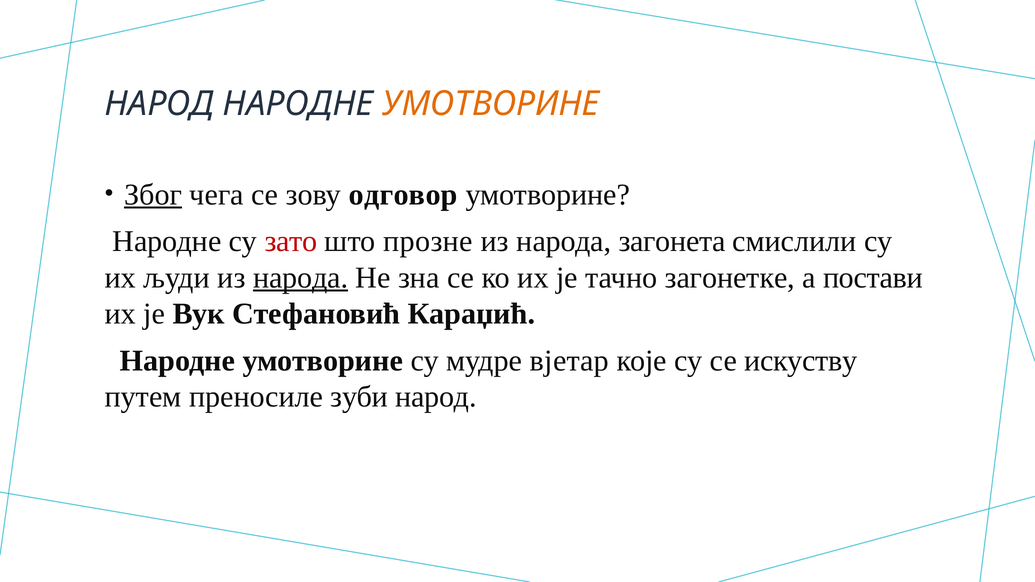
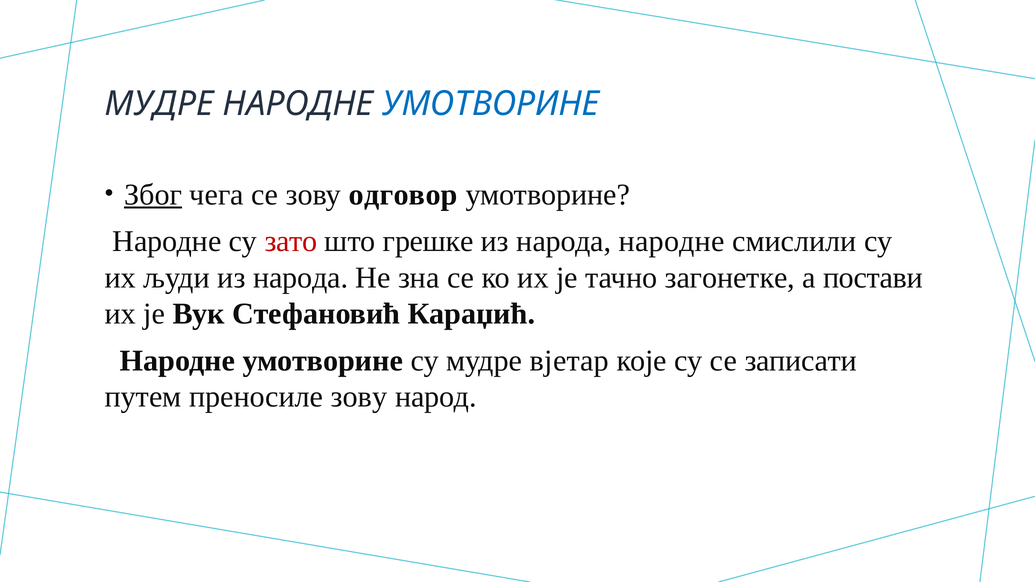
НАРОД at (159, 104): НАРОД -> МУДРЕ
УМОТВОРИНЕ at (491, 104) colour: orange -> blue
прозне: прозне -> грешке
народа загонета: загонета -> народне
народа at (301, 278) underline: present -> none
искуству: искуству -> записати
преносиле зуби: зуби -> зову
